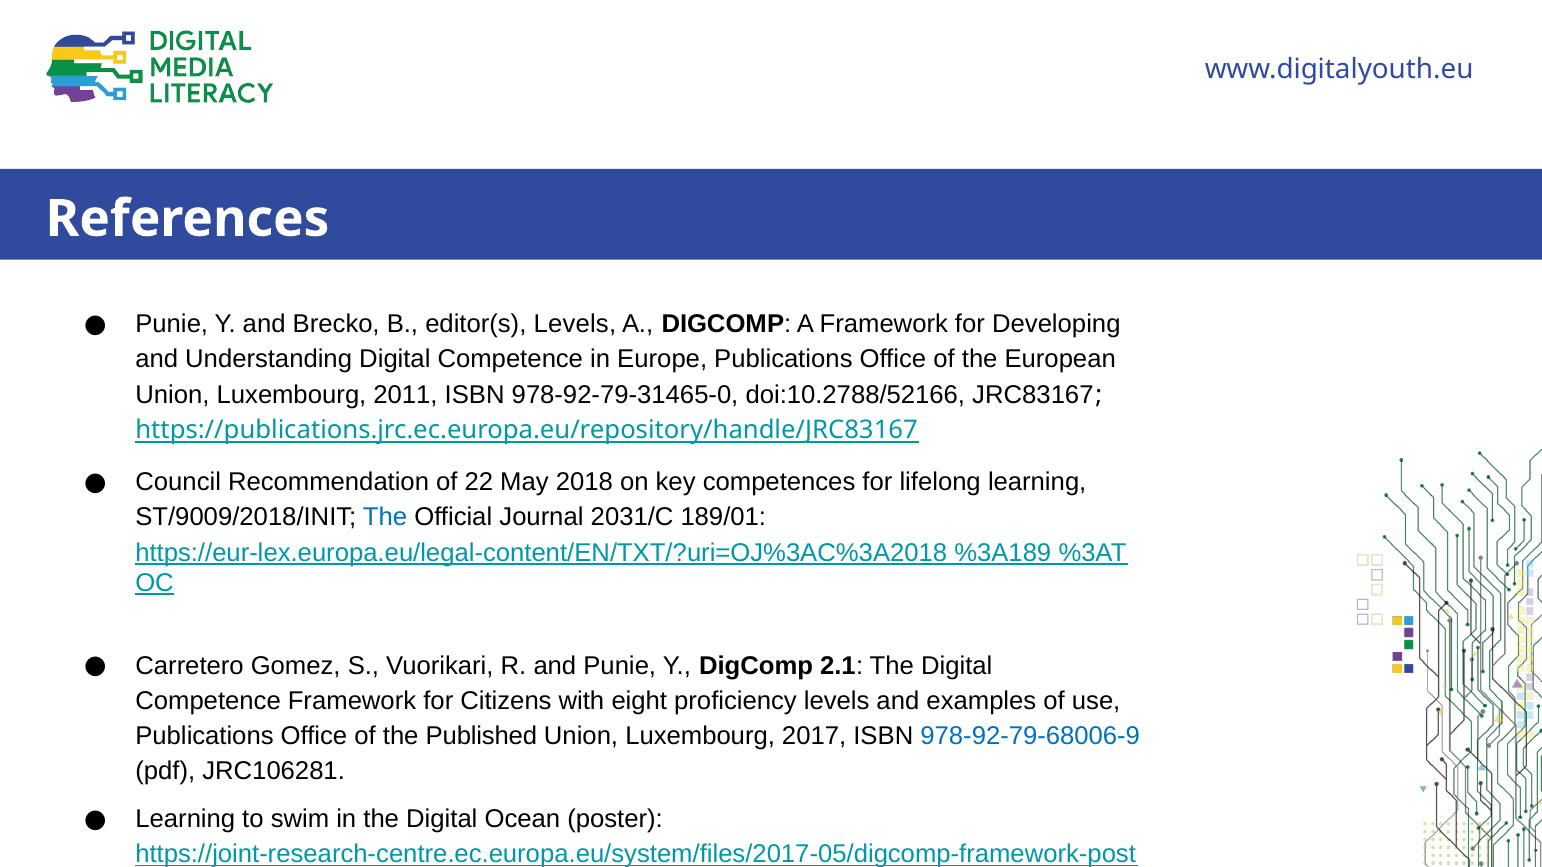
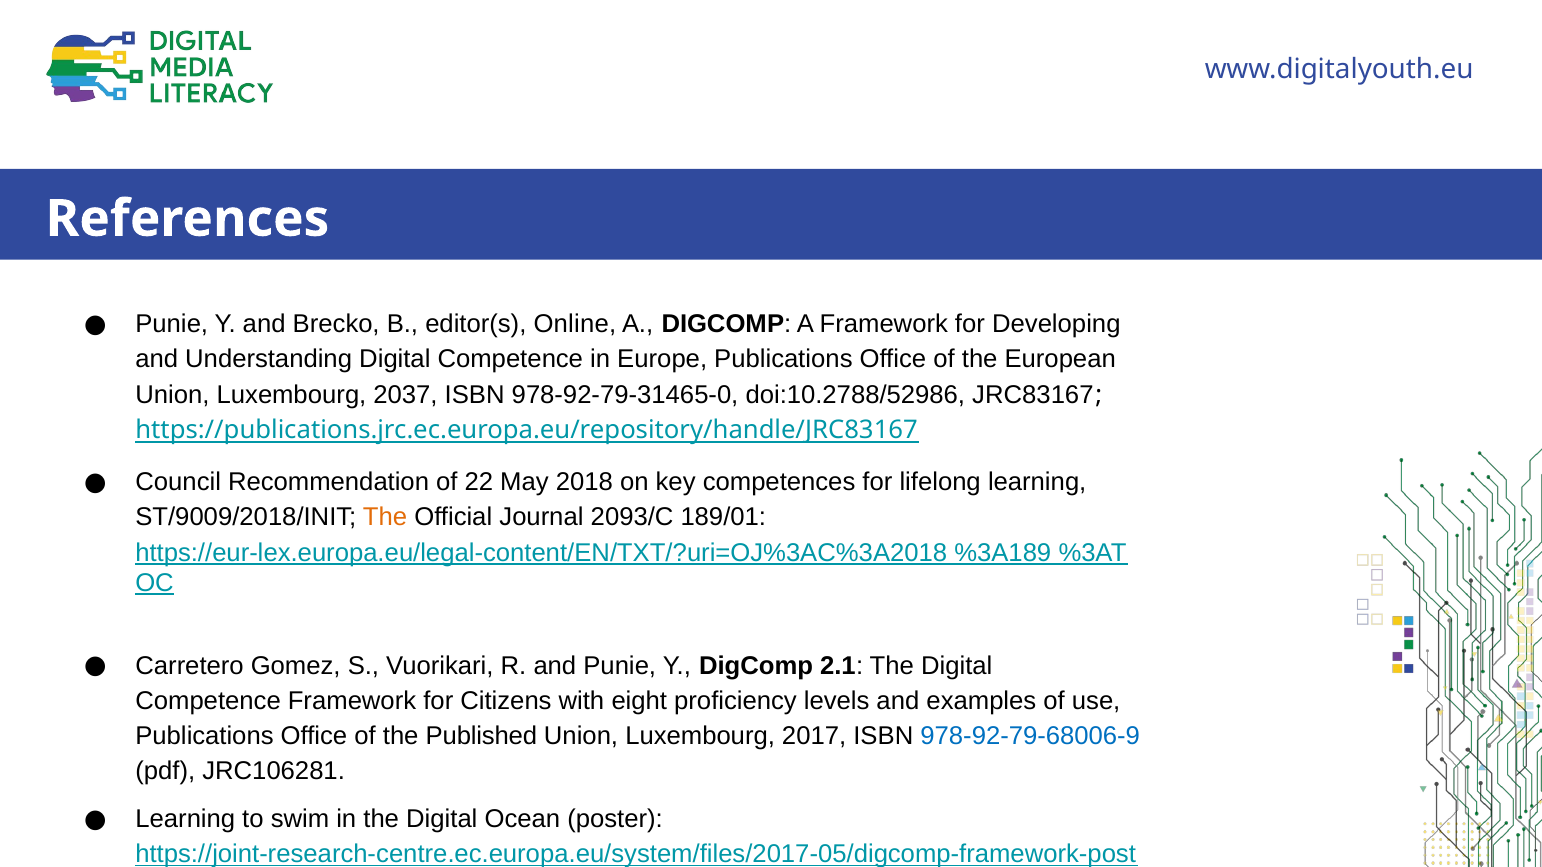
editor(s Levels: Levels -> Online
2011: 2011 -> 2037
doi:10.2788/52166: doi:10.2788/52166 -> doi:10.2788/52986
The at (385, 518) colour: blue -> orange
2031/C: 2031/C -> 2093/C
